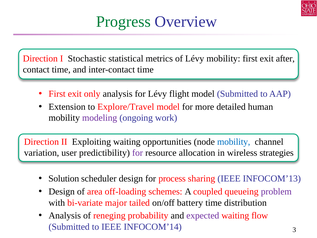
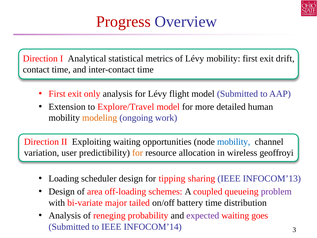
Progress colour: green -> red
Stochastic: Stochastic -> Analytical
after: after -> drift
modeling colour: purple -> orange
for at (138, 153) colour: purple -> orange
strategies: strategies -> geoffroyi
Solution: Solution -> Loading
process: process -> tipping
flow: flow -> goes
